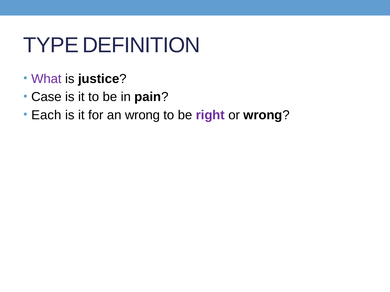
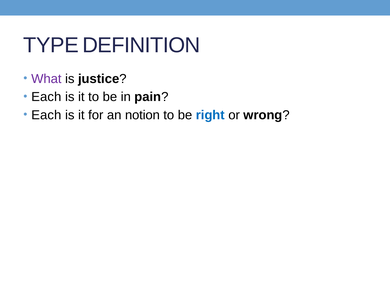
Case at (46, 97): Case -> Each
an wrong: wrong -> notion
right colour: purple -> blue
